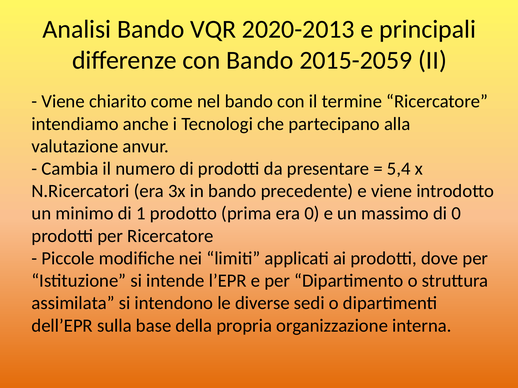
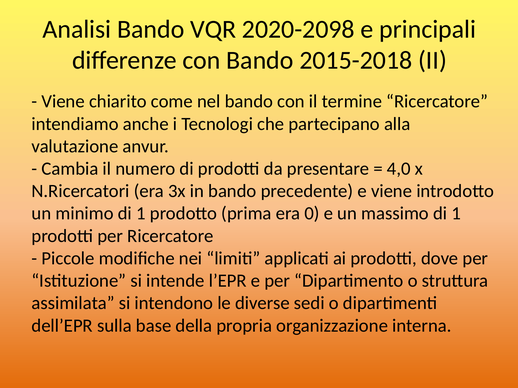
2020-2013: 2020-2013 -> 2020-2098
2015-2059: 2015-2059 -> 2015-2018
5,4: 5,4 -> 4,0
massimo di 0: 0 -> 1
